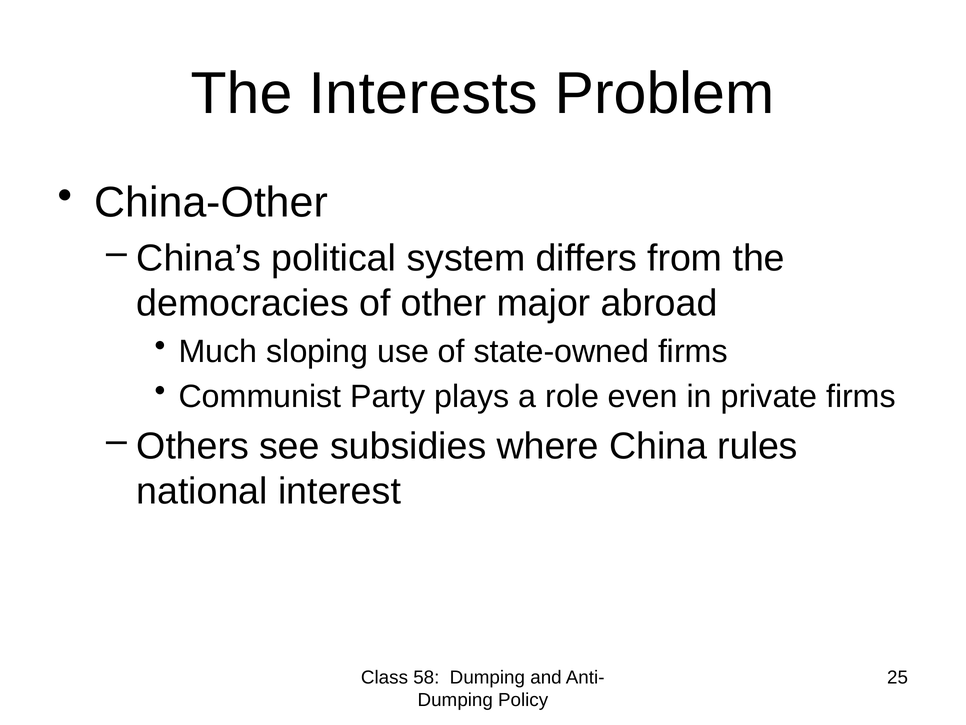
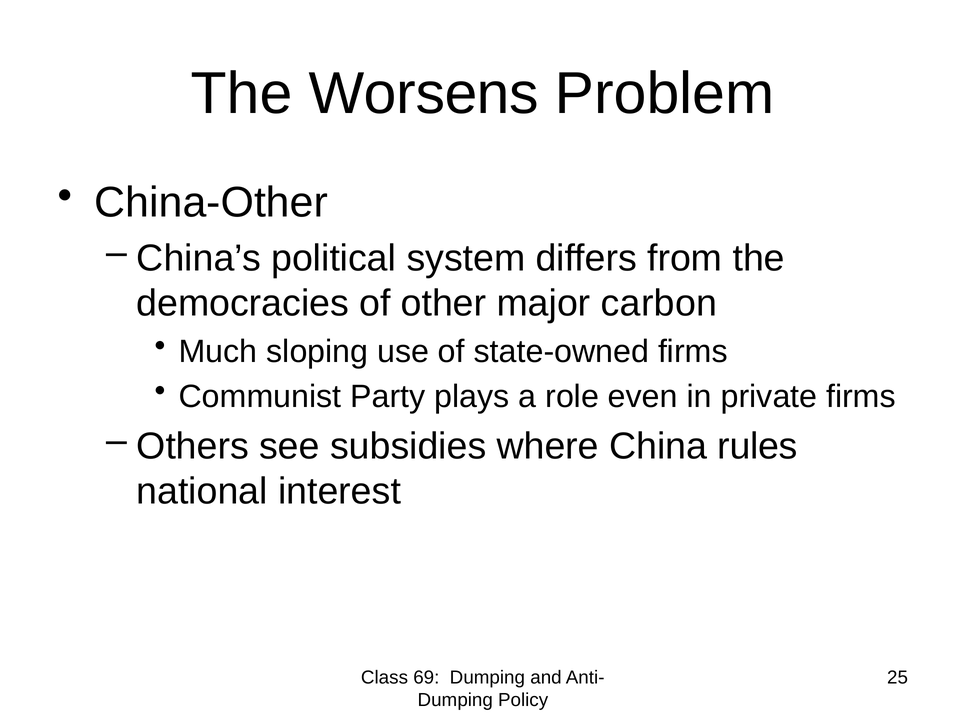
Interests: Interests -> Worsens
abroad: abroad -> carbon
58: 58 -> 69
